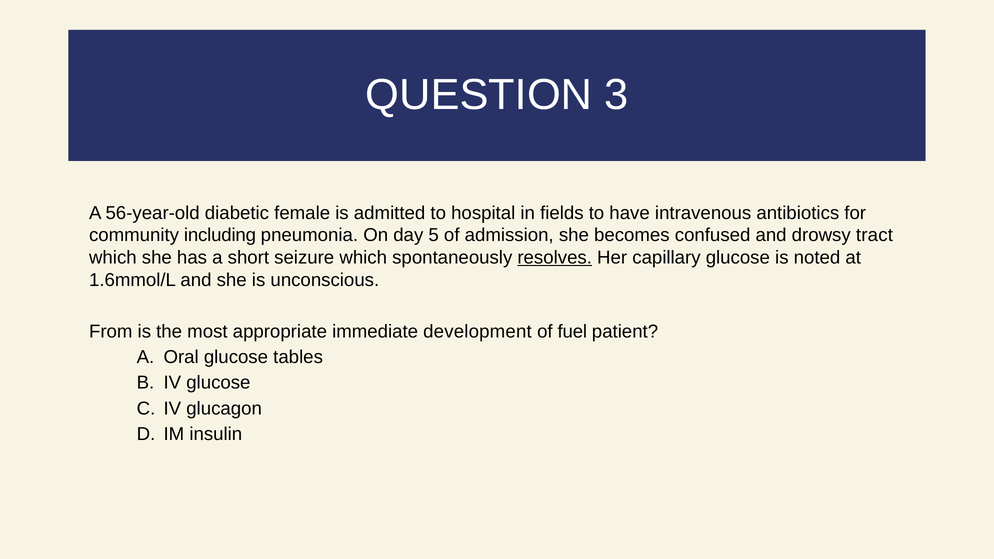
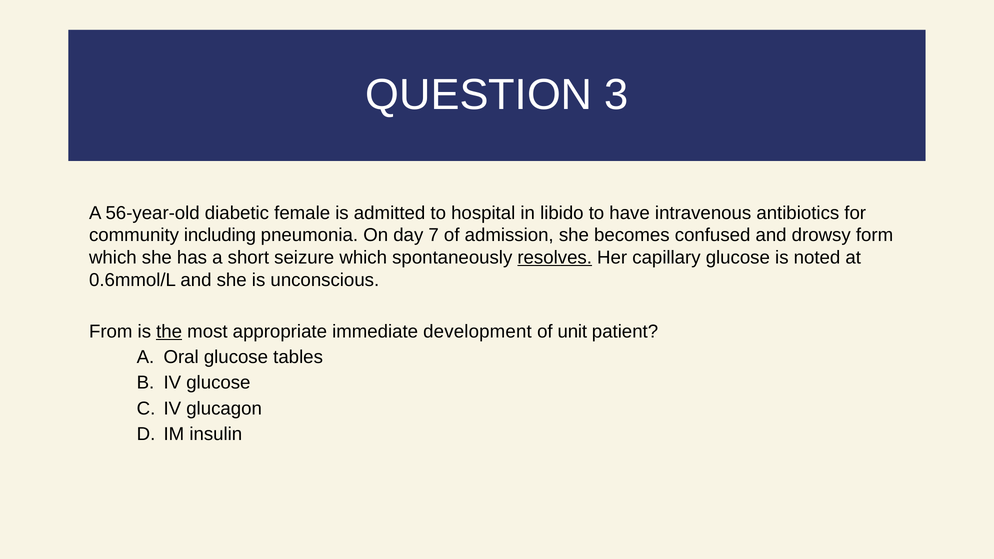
fields: fields -> libido
5: 5 -> 7
tract: tract -> form
1.6mmol/L: 1.6mmol/L -> 0.6mmol/L
the underline: none -> present
fuel: fuel -> unit
